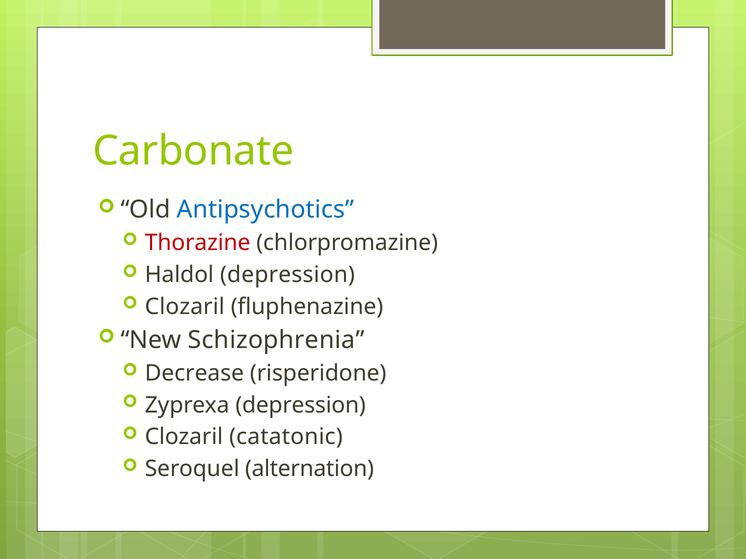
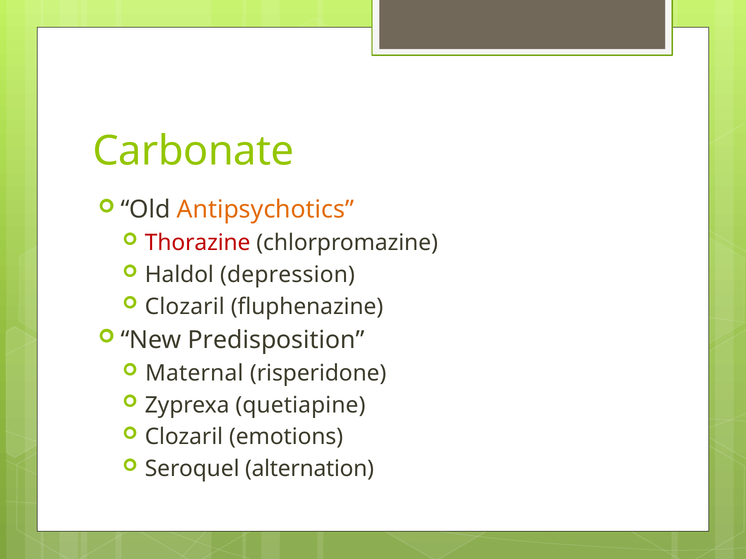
Antipsychotics colour: blue -> orange
Schizophrenia: Schizophrenia -> Predisposition
Decrease: Decrease -> Maternal
Zyprexa depression: depression -> quetiapine
catatonic: catatonic -> emotions
